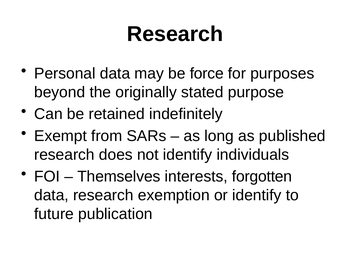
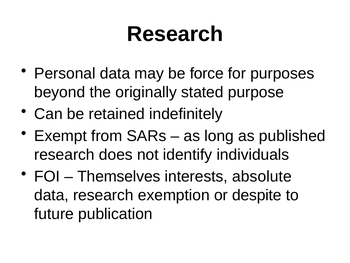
forgotten: forgotten -> absolute
or identify: identify -> despite
